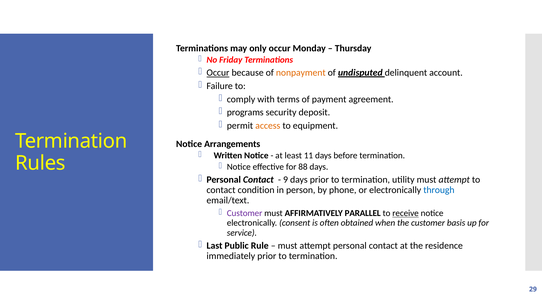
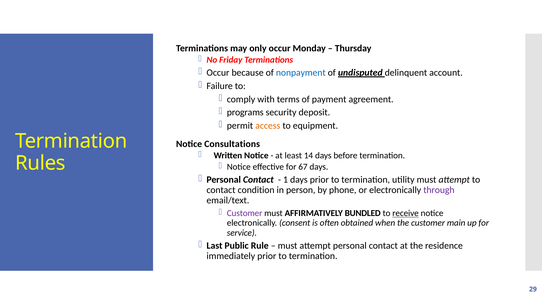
Occur at (218, 73) underline: present -> none
nonpayment colour: orange -> blue
Arrangements: Arrangements -> Consultations
11: 11 -> 14
88: 88 -> 67
9: 9 -> 1
through colour: blue -> purple
PARALLEL: PARALLEL -> BUNDLED
basis: basis -> main
